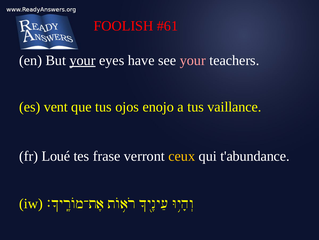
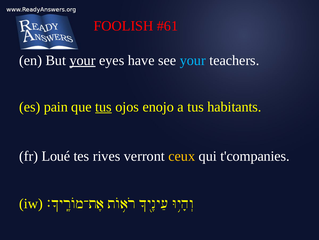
your at (193, 60) colour: pink -> light blue
vent: vent -> pain
tus at (103, 106) underline: none -> present
vaillance: vaillance -> habitants
frase: frase -> rives
t'abundance: t'abundance -> t'companies
